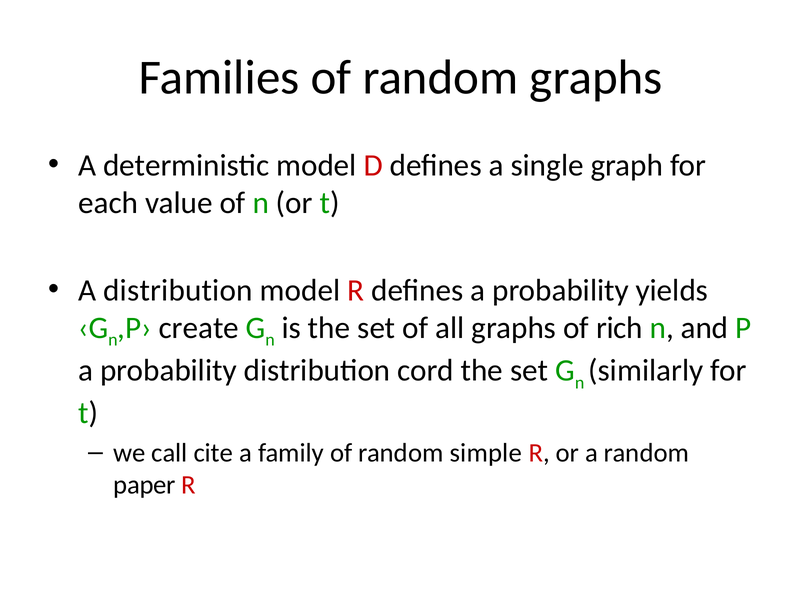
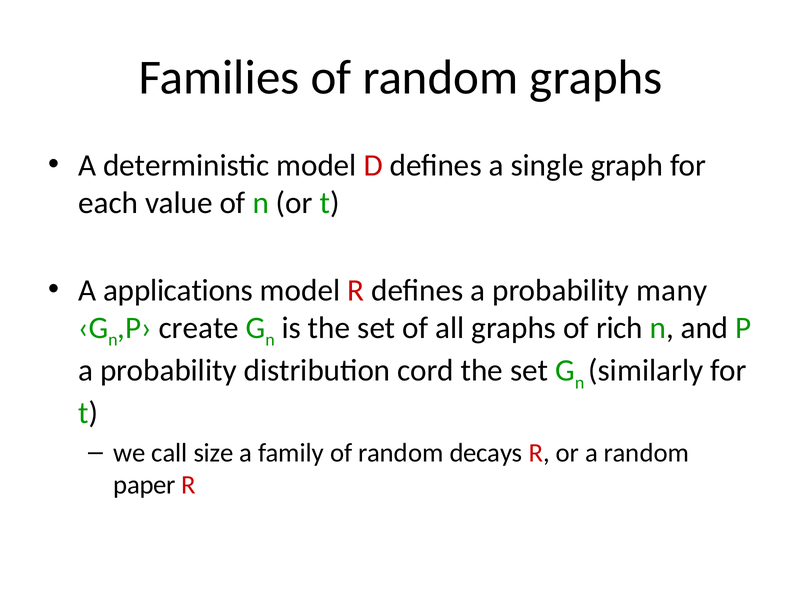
A distribution: distribution -> applications
yields: yields -> many
cite: cite -> size
simple: simple -> decays
